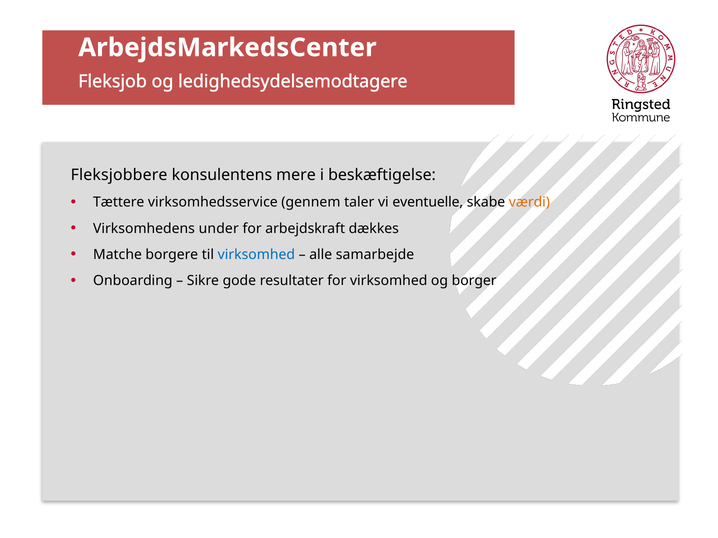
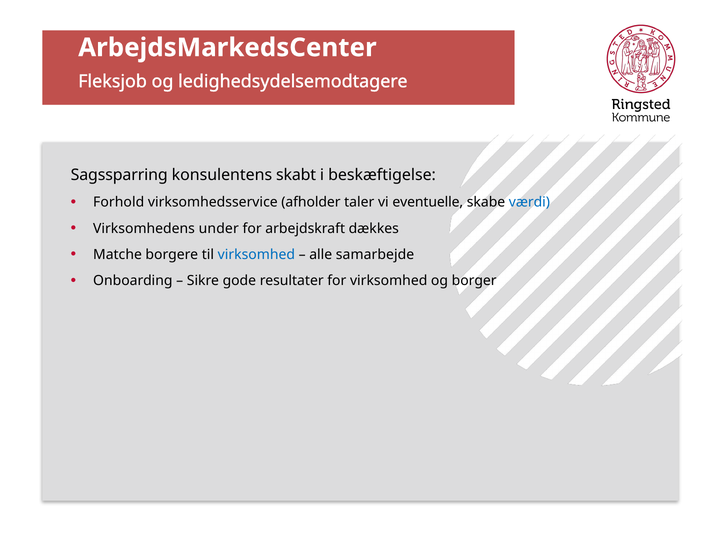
Fleksjobbere: Fleksjobbere -> Sagssparring
mere: mere -> skabt
Tættere: Tættere -> Forhold
gennem: gennem -> afholder
værdi colour: orange -> blue
